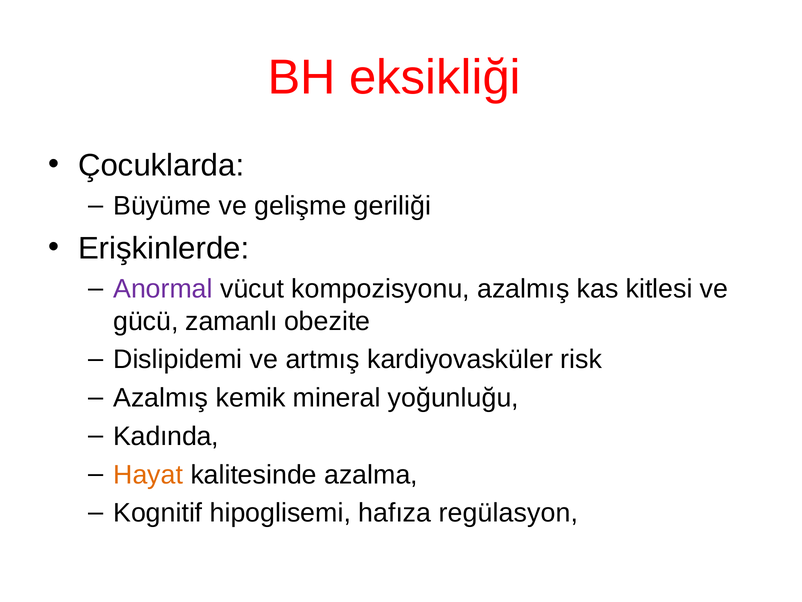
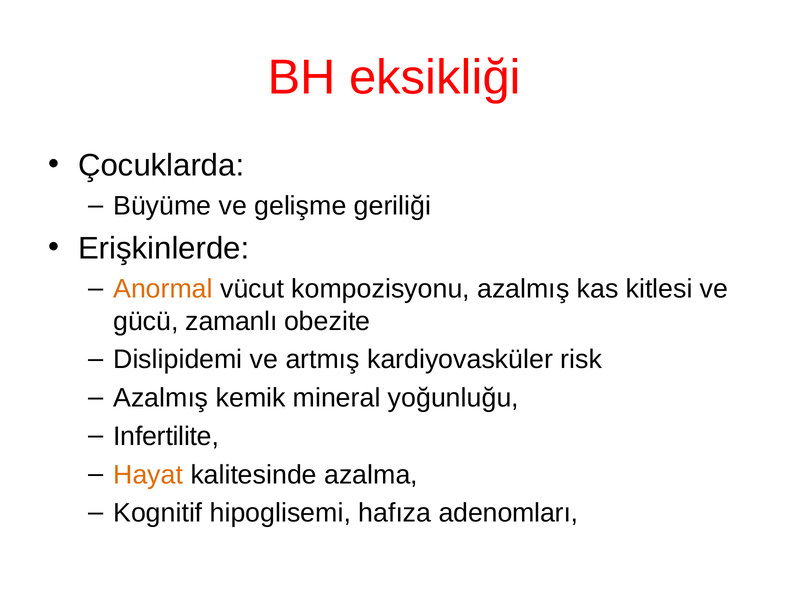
Anormal colour: purple -> orange
Kadında: Kadında -> Infertilite
regülasyon: regülasyon -> adenomları
